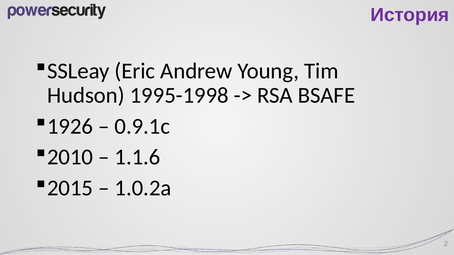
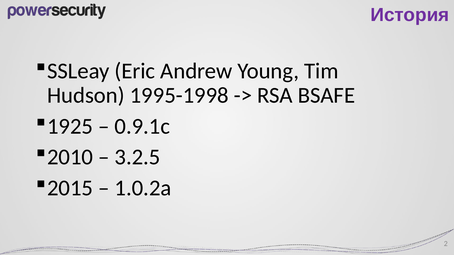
1926: 1926 -> 1925
1.1.6: 1.1.6 -> 3.2.5
